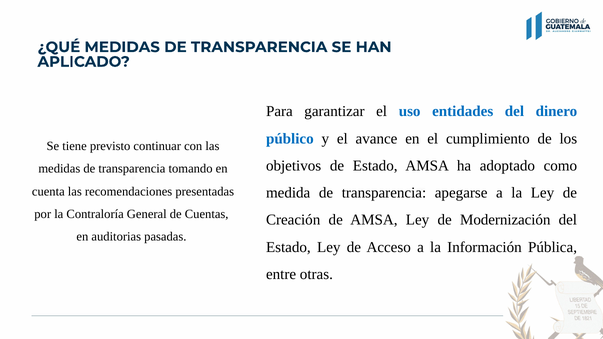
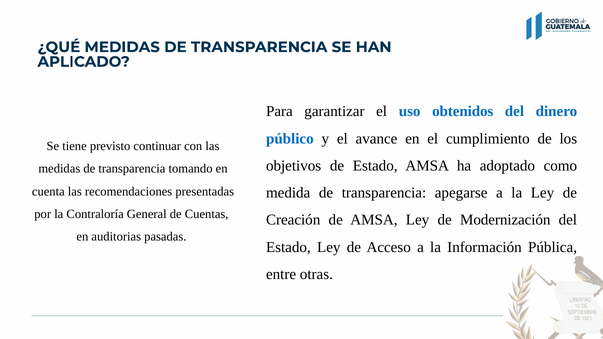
entidades: entidades -> obtenidos
